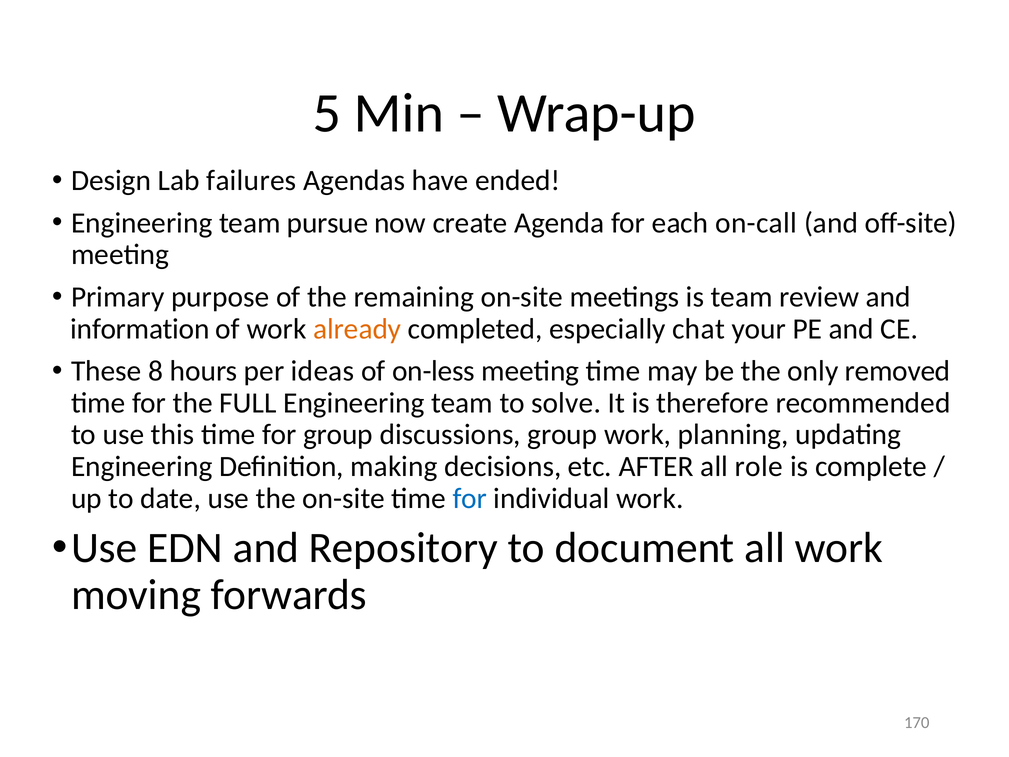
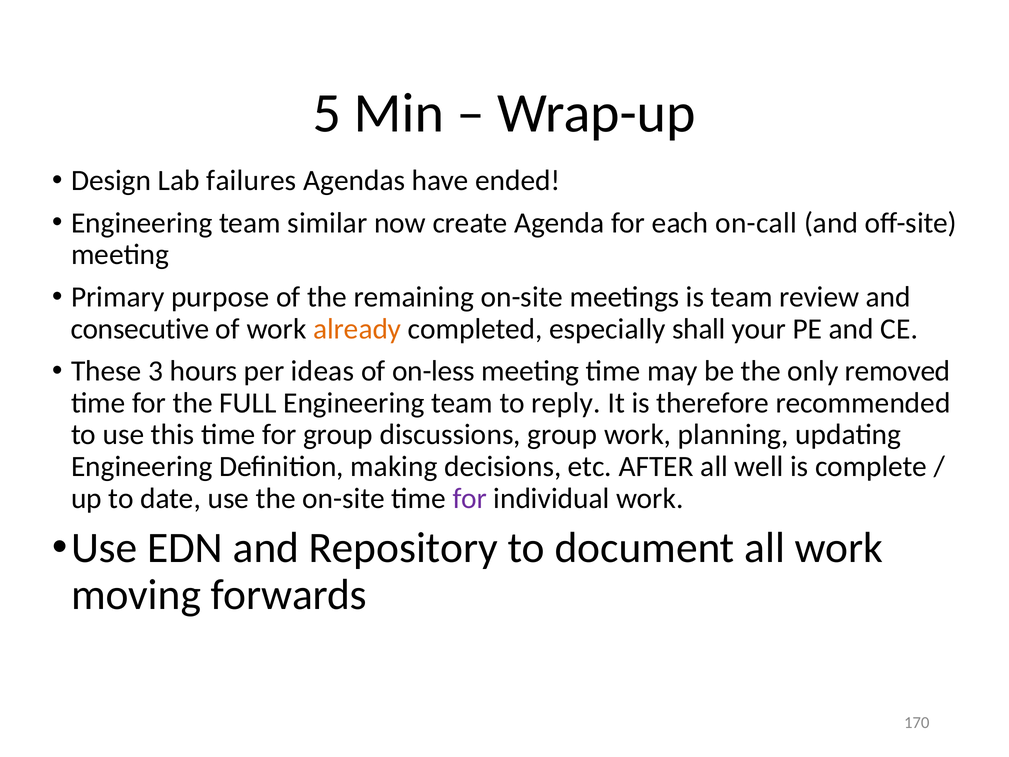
pursue: pursue -> similar
information: information -> consecutive
chat: chat -> shall
8: 8 -> 3
solve: solve -> reply
role: role -> well
for at (470, 498) colour: blue -> purple
